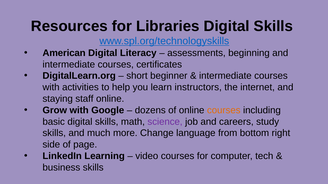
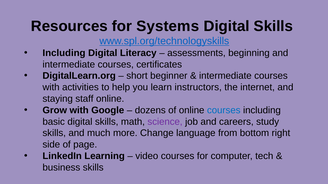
Libraries: Libraries -> Systems
American at (64, 53): American -> Including
courses at (224, 110) colour: orange -> blue
